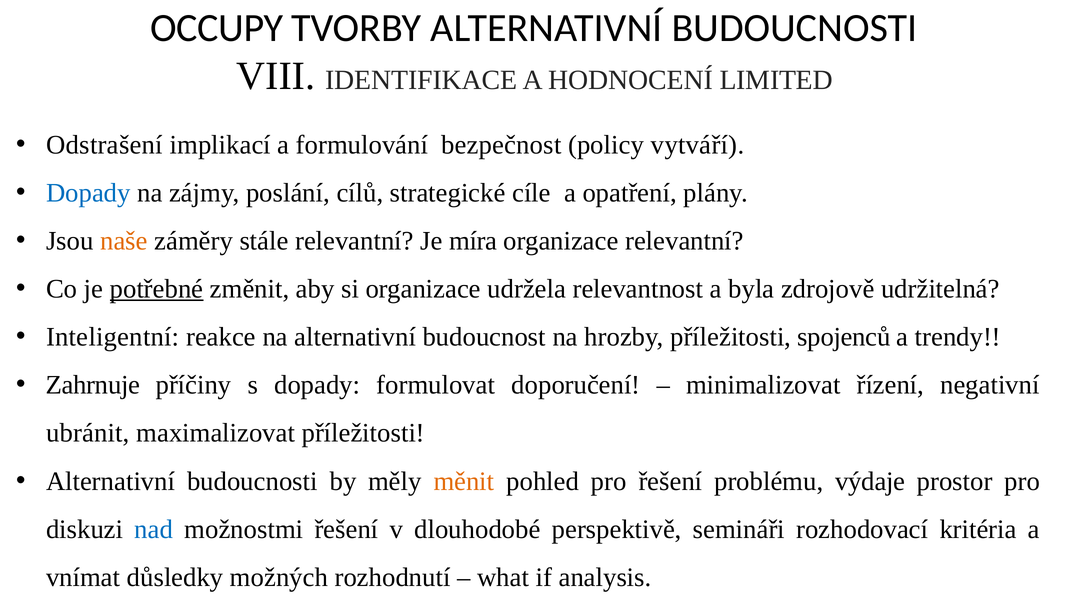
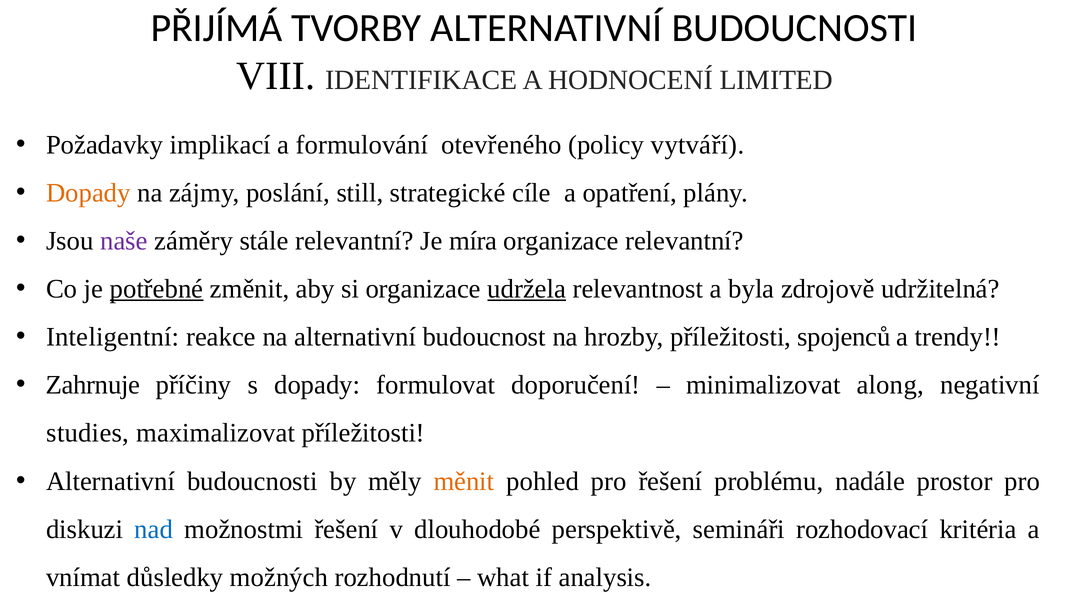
OCCUPY: OCCUPY -> PŘIJÍMÁ
Odstrašení: Odstrašení -> Požadavky
bezpečnost: bezpečnost -> otevřeného
Dopady at (88, 193) colour: blue -> orange
cílů: cílů -> still
naše colour: orange -> purple
udržela underline: none -> present
řízení: řízení -> along
ubránit: ubránit -> studies
výdaje: výdaje -> nadále
